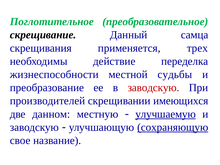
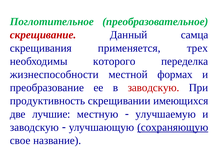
скрещивание colour: black -> red
действие: действие -> которого
судьбы: судьбы -> формах
производителей: производителей -> продуктивность
данном: данном -> лучшие
улучшаемую underline: present -> none
